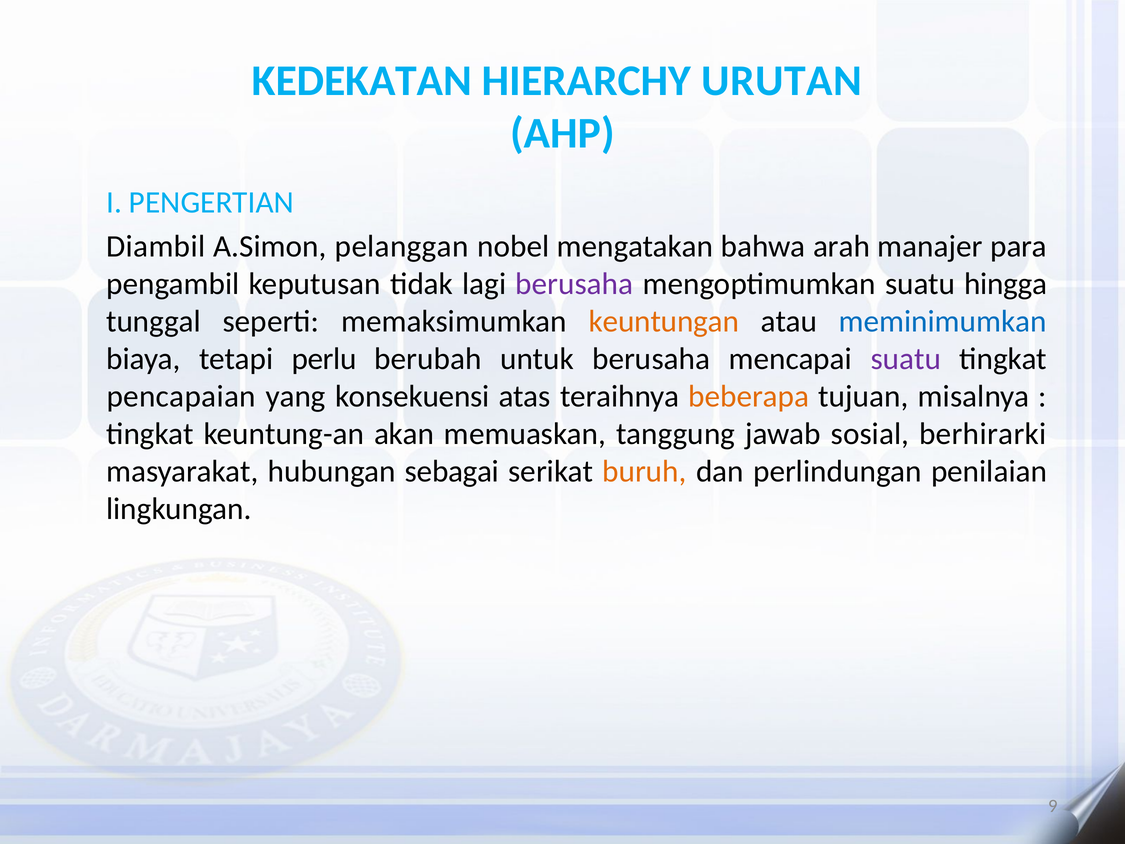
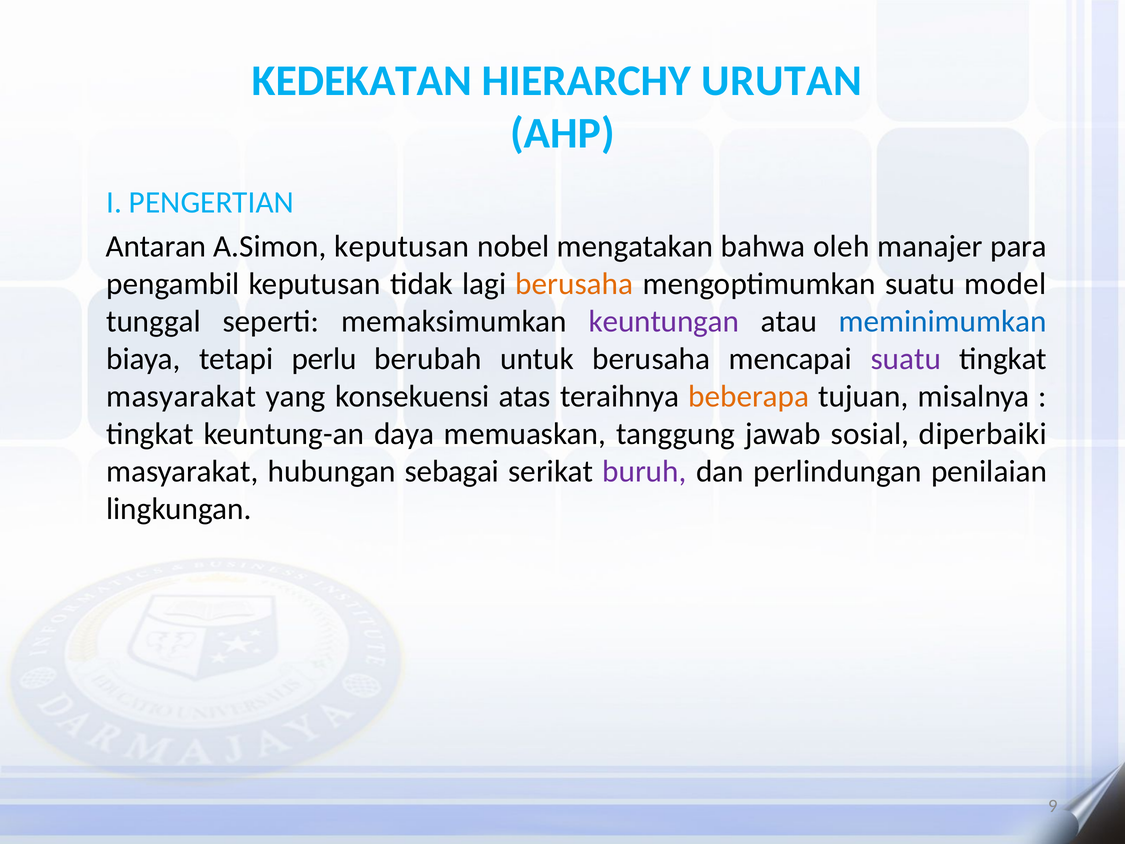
Diambil: Diambil -> Antaran
A.Simon pelanggan: pelanggan -> keputusan
arah: arah -> oleh
berusaha at (574, 284) colour: purple -> orange
hingga: hingga -> model
keuntungan colour: orange -> purple
pencapaian at (181, 396): pencapaian -> masyarakat
akan: akan -> daya
berhirarki: berhirarki -> diperbaiki
buruh colour: orange -> purple
